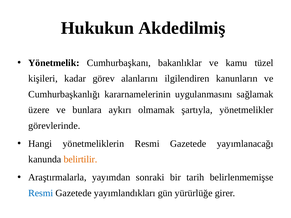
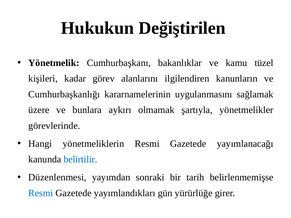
Akdedilmiş: Akdedilmiş -> Değiştirilen
belirtilir colour: orange -> blue
Araştırmalarla: Araştırmalarla -> Düzenlenmesi
